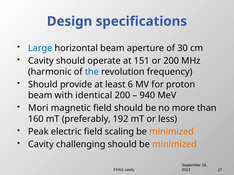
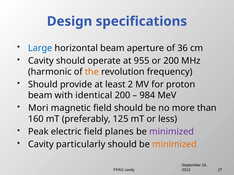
30: 30 -> 36
151: 151 -> 955
the colour: blue -> orange
6: 6 -> 2
940: 940 -> 984
192: 192 -> 125
scaling: scaling -> planes
minimized at (172, 132) colour: orange -> purple
challenging: challenging -> particularly
